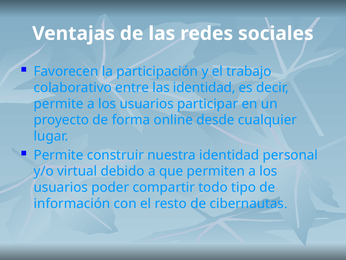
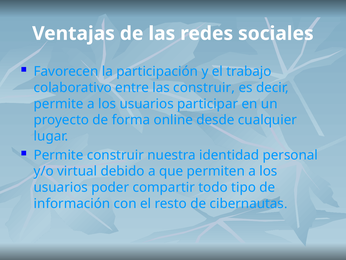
las identidad: identidad -> construir
